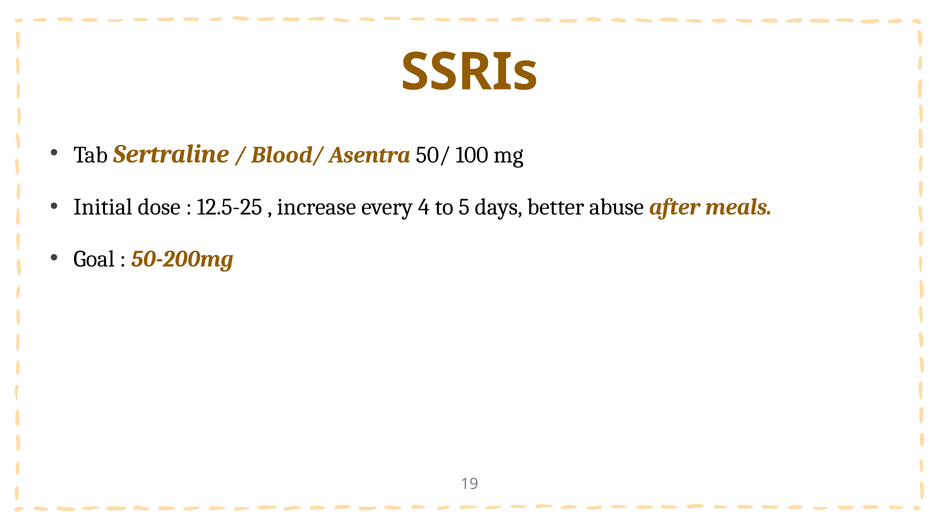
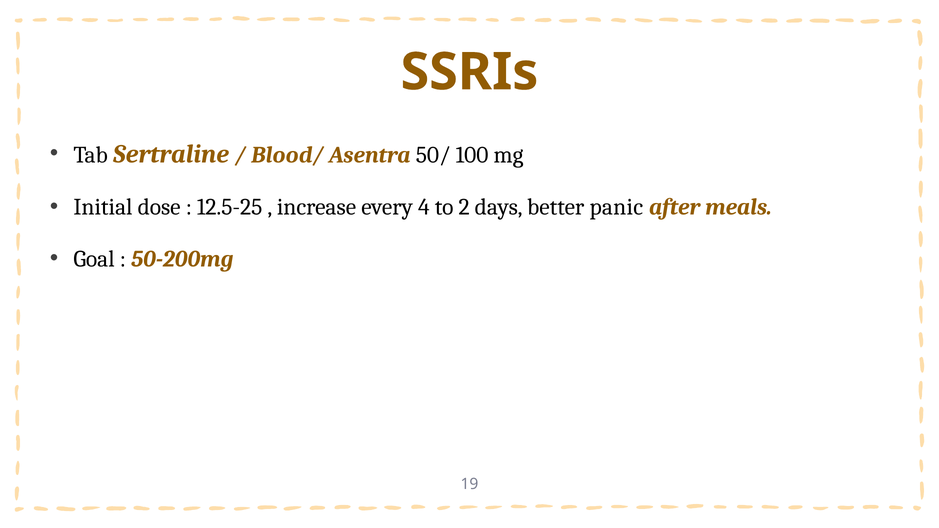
5: 5 -> 2
abuse: abuse -> panic
